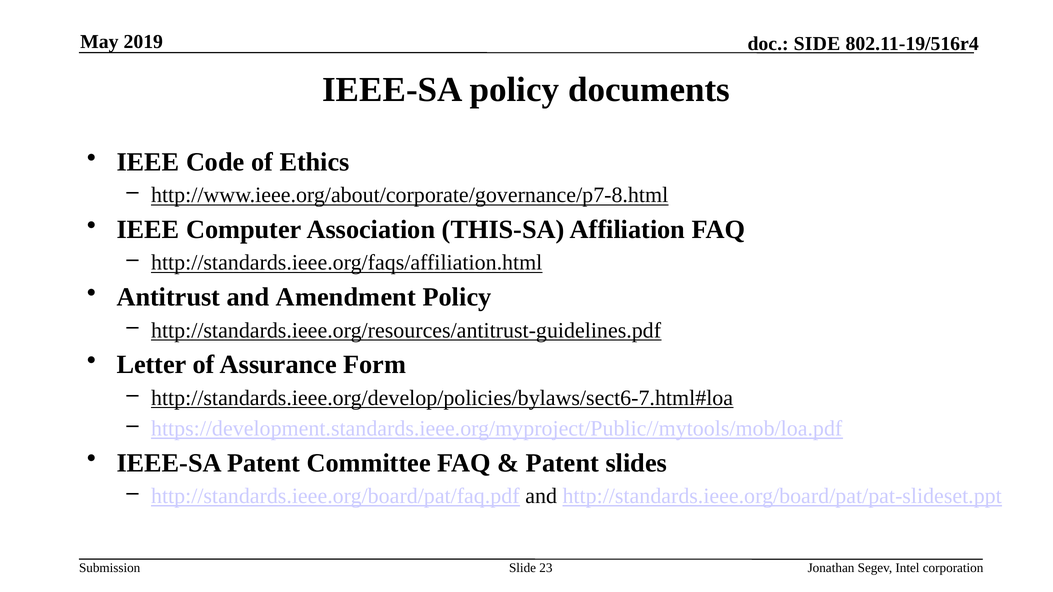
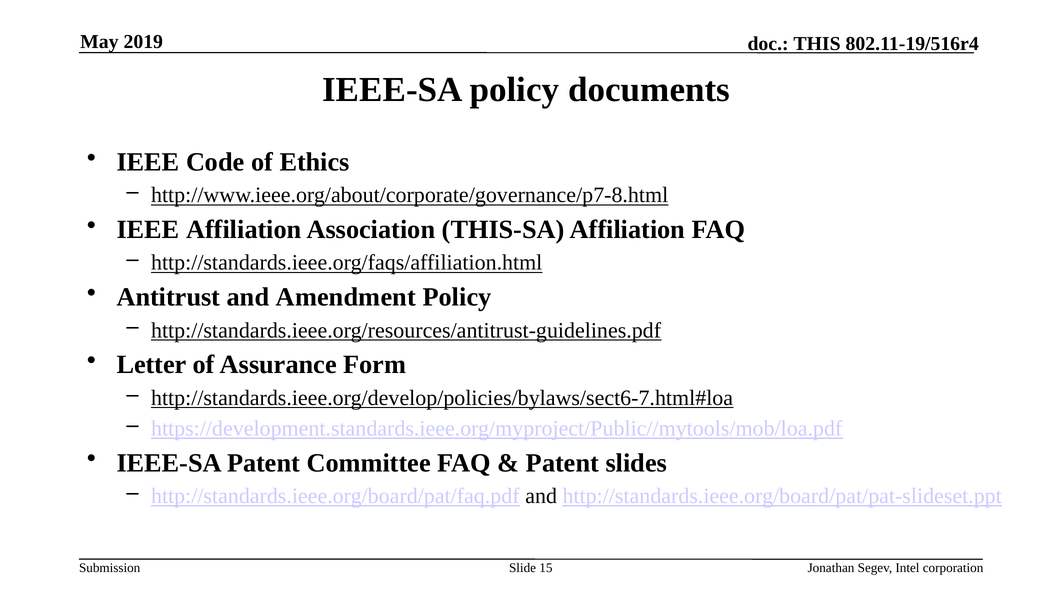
SIDE: SIDE -> THIS
IEEE Computer: Computer -> Affiliation
23: 23 -> 15
